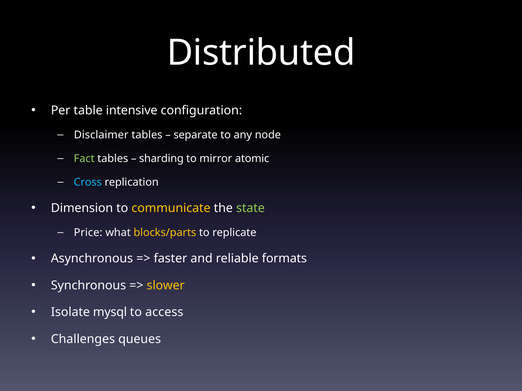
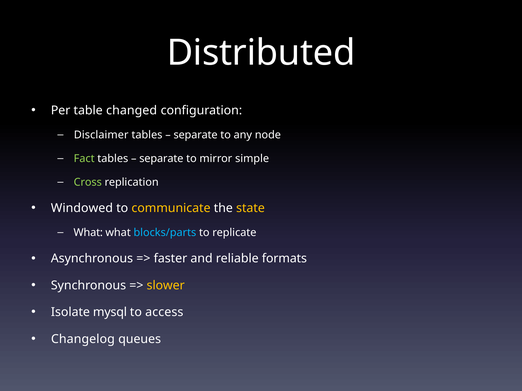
intensive: intensive -> changed
sharding at (161, 159): sharding -> separate
atomic: atomic -> simple
Cross colour: light blue -> light green
Dimension: Dimension -> Windowed
state colour: light green -> yellow
Price at (88, 233): Price -> What
blocks/parts colour: yellow -> light blue
Challenges: Challenges -> Changelog
